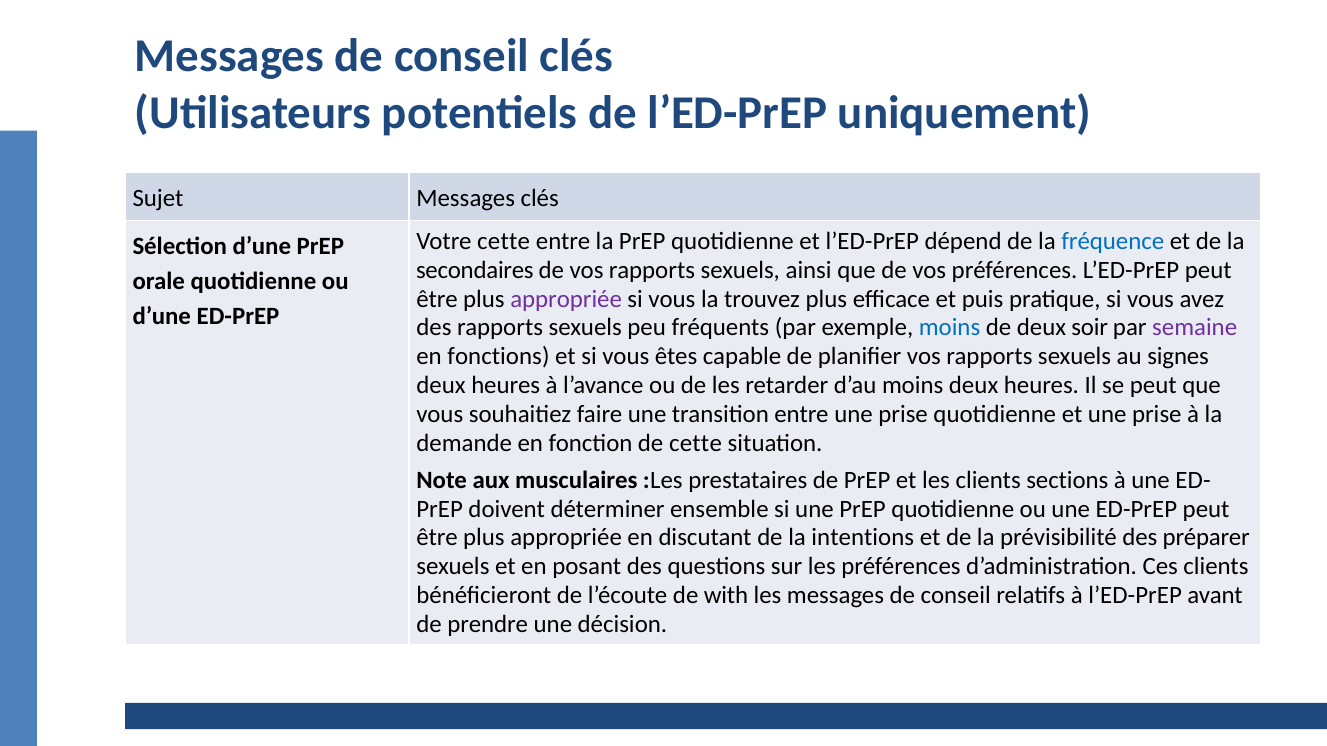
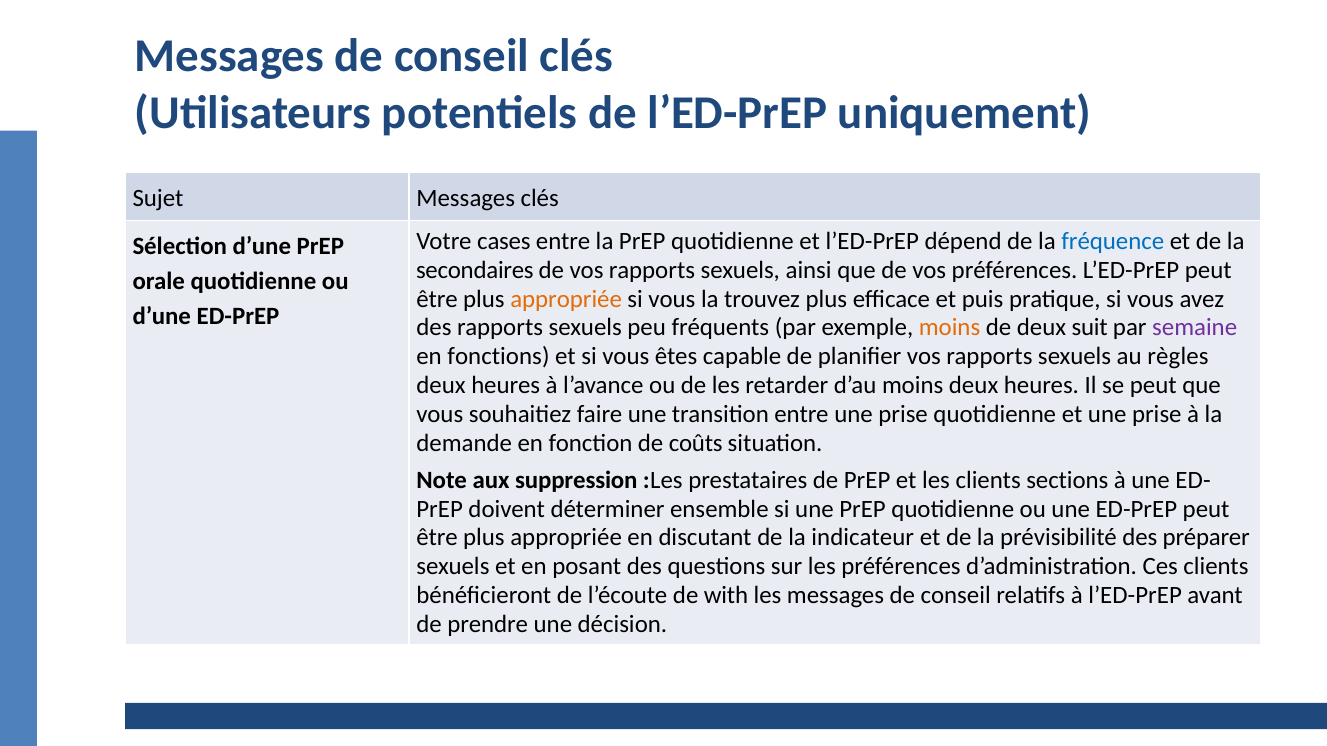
Votre cette: cette -> cases
appropriée at (566, 299) colour: purple -> orange
moins at (950, 328) colour: blue -> orange
soir: soir -> suit
signes: signes -> règles
de cette: cette -> coûts
musculaires: musculaires -> suppression
intentions: intentions -> indicateur
